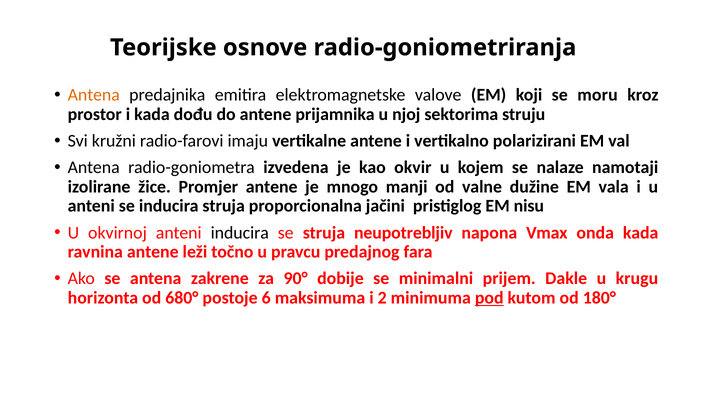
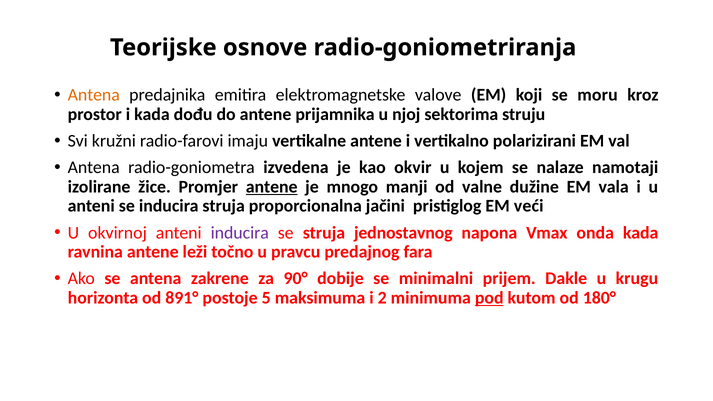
antene at (272, 187) underline: none -> present
nisu: nisu -> veći
inducira at (240, 233) colour: black -> purple
neupotrebljiv: neupotrebljiv -> jednostavnog
680°: 680° -> 891°
6: 6 -> 5
